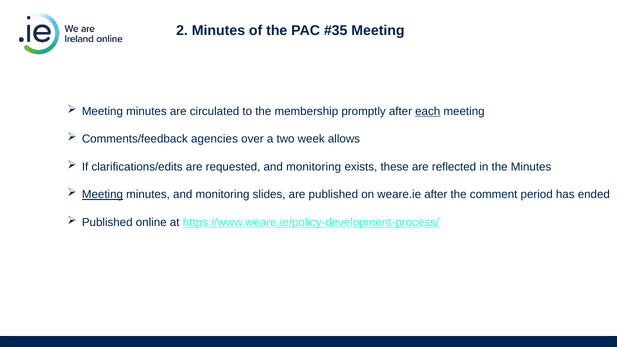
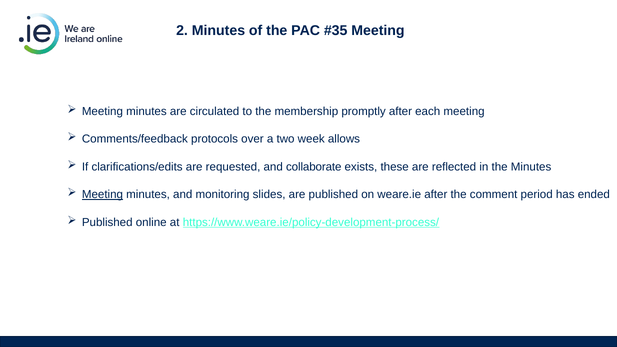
each underline: present -> none
agencies: agencies -> protocols
requested and monitoring: monitoring -> collaborate
